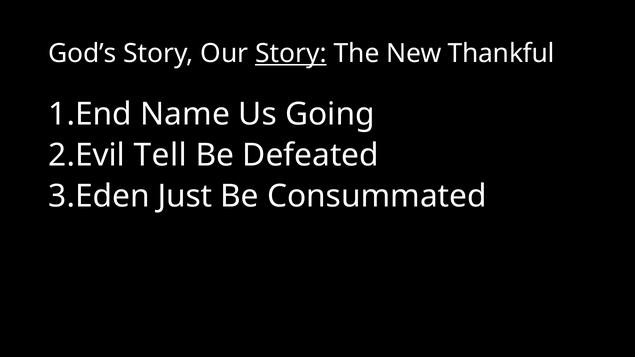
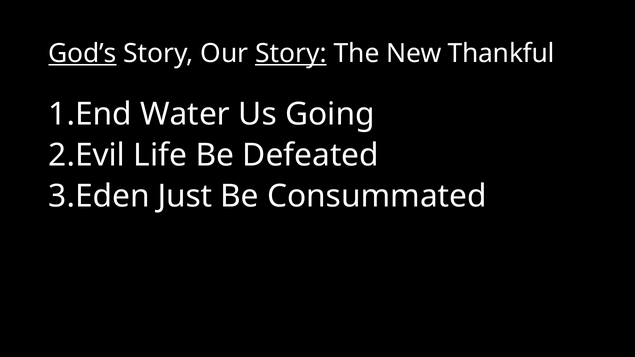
God’s underline: none -> present
Name: Name -> Water
Tell: Tell -> Life
